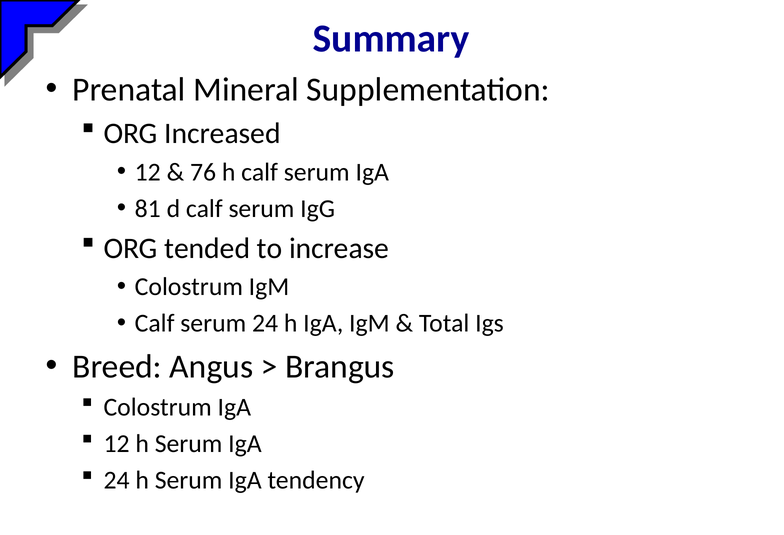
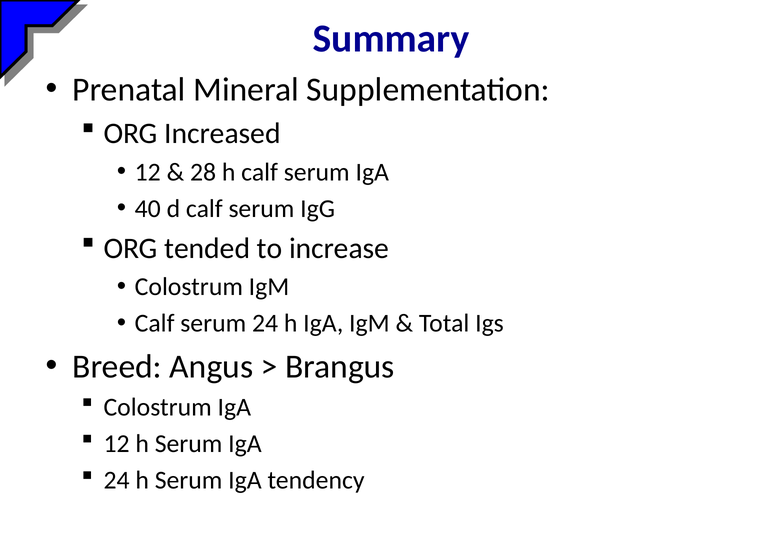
76: 76 -> 28
81: 81 -> 40
